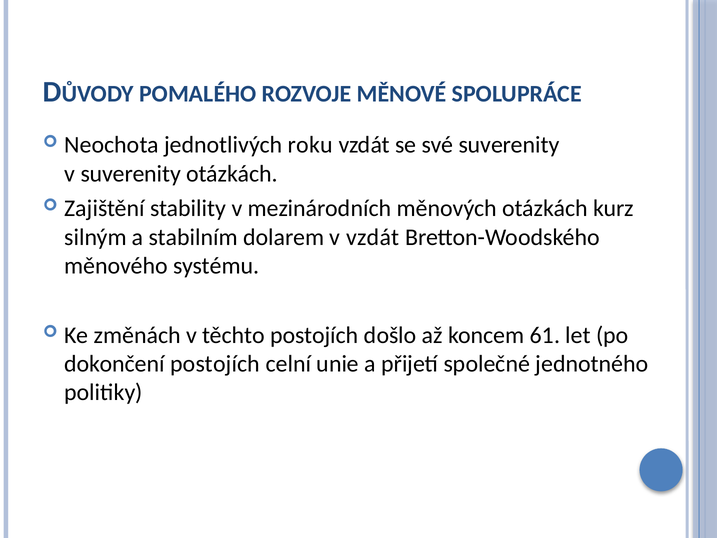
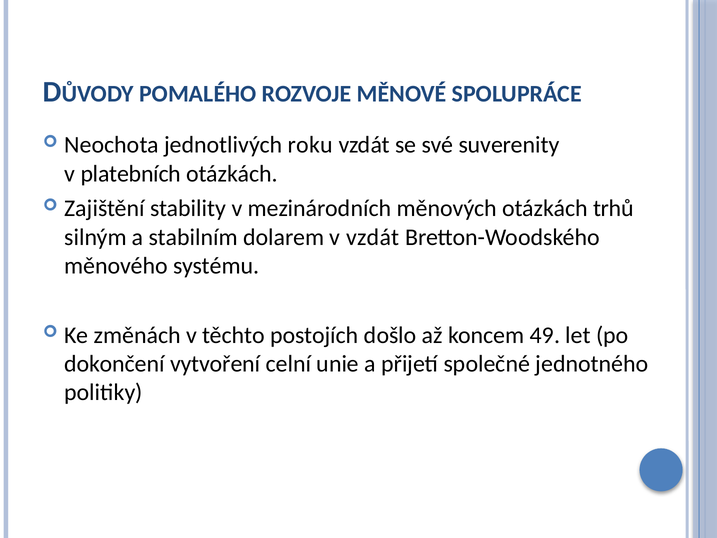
v suverenity: suverenity -> platebních
kurz: kurz -> trhů
61: 61 -> 49
dokončení postojích: postojích -> vytvoření
